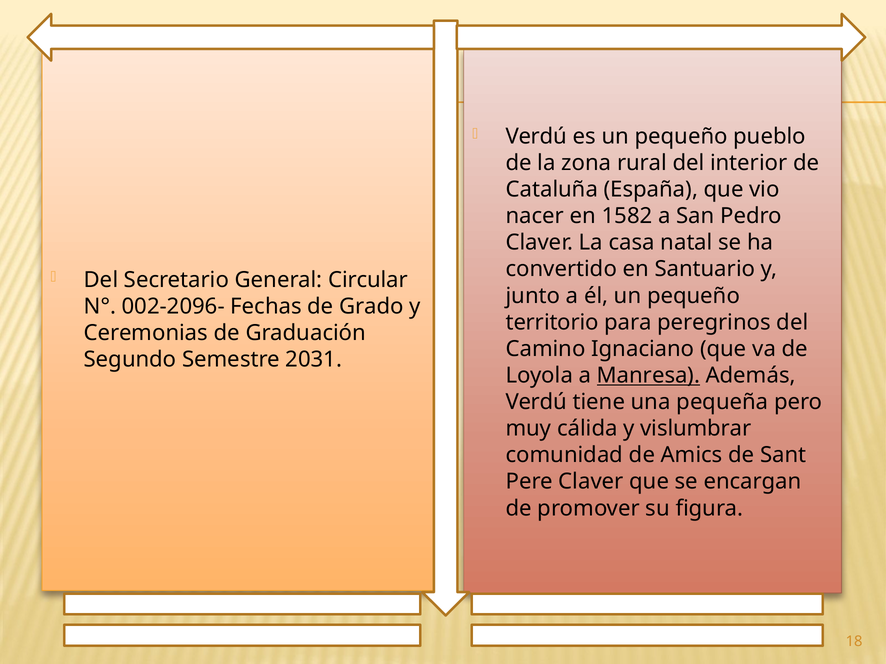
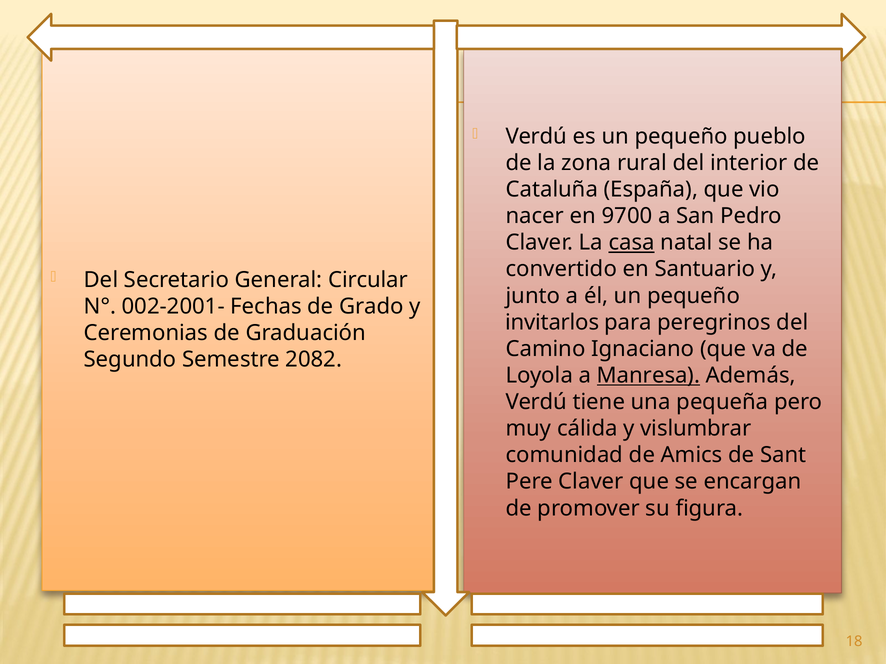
1582: 1582 -> 9700
casa underline: none -> present
002-2096-: 002-2096- -> 002-2001-
territorio: territorio -> invitarlos
2031: 2031 -> 2082
